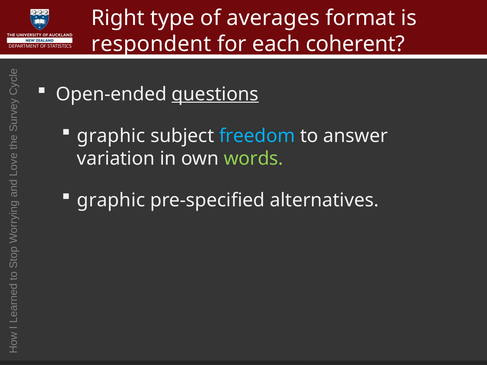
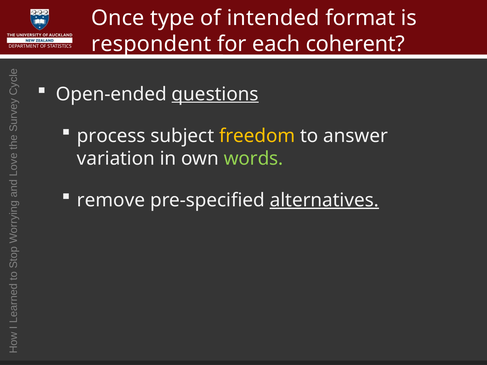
Right: Right -> Once
averages: averages -> intended
graphic at (111, 136): graphic -> process
freedom colour: light blue -> yellow
graphic at (111, 200): graphic -> remove
alternatives underline: none -> present
